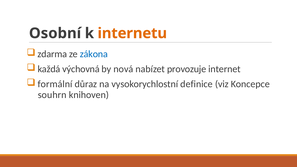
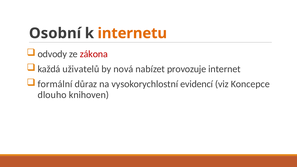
zdarma: zdarma -> odvody
zákona colour: blue -> red
výchovná: výchovná -> uživatelů
definice: definice -> evidencí
souhrn: souhrn -> dlouho
